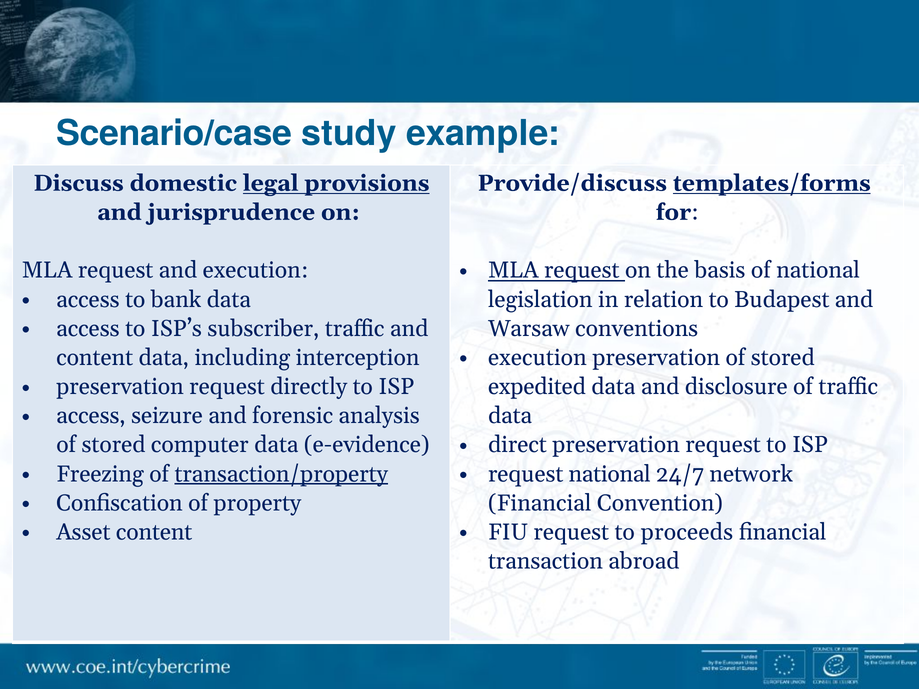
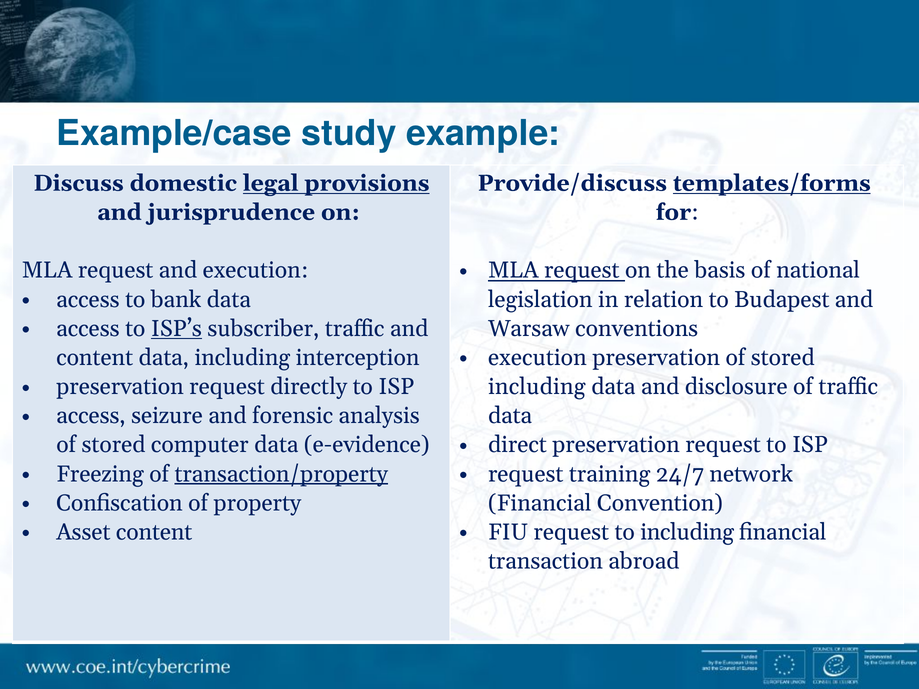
Scenario/case: Scenario/case -> Example/case
ISP’s underline: none -> present
expedited at (537, 387): expedited -> including
request national: national -> training
to proceeds: proceeds -> including
